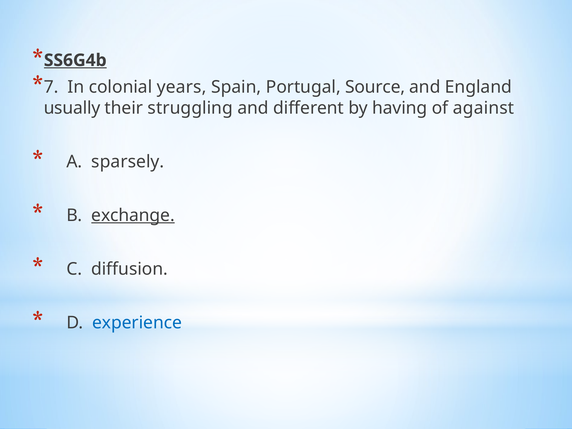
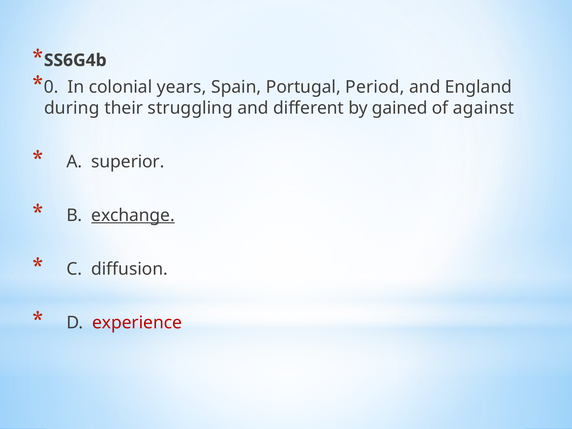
SS6G4b underline: present -> none
7: 7 -> 0
Source: Source -> Period
usually: usually -> during
having: having -> gained
sparsely: sparsely -> superior
experience colour: blue -> red
